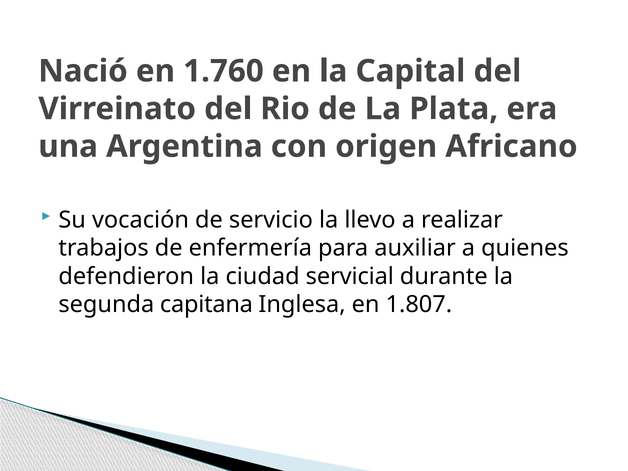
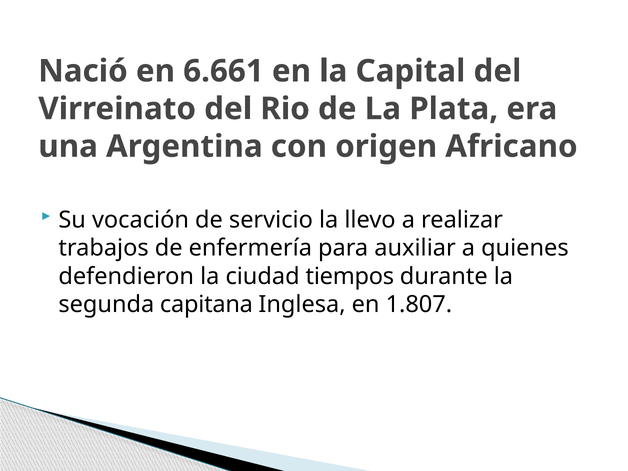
1.760: 1.760 -> 6.661
servicial: servicial -> tiempos
